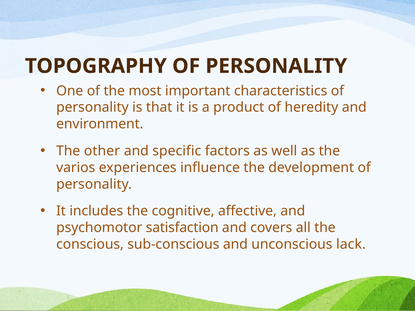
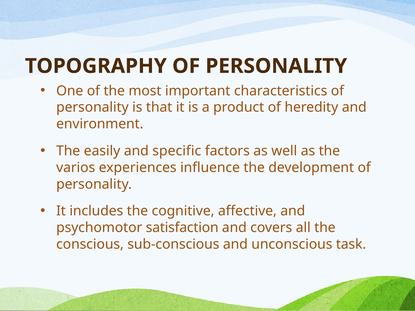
other: other -> easily
lack: lack -> task
